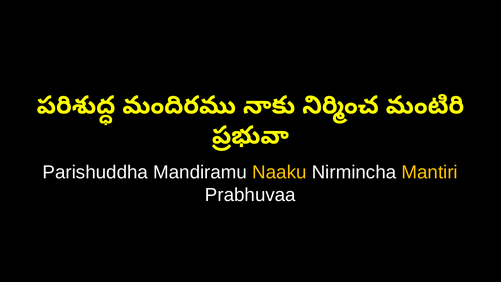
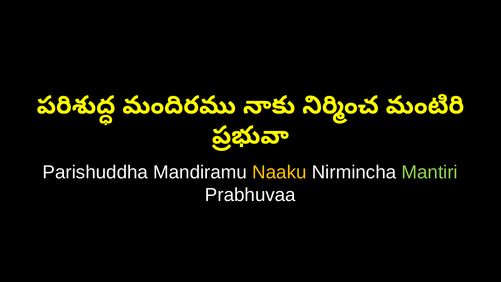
Mantiri colour: yellow -> light green
